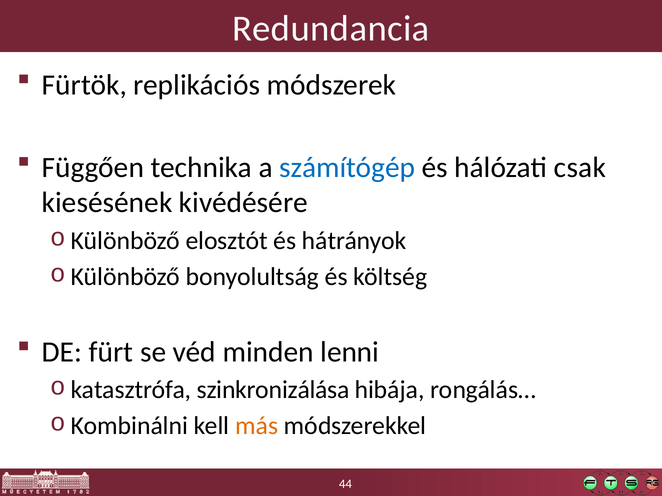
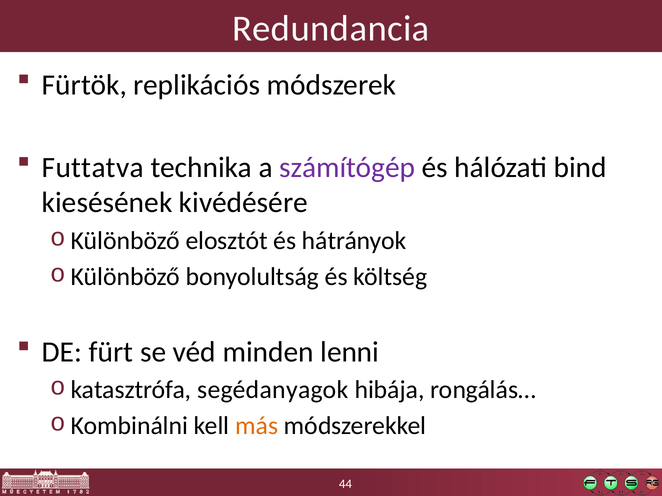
Függően: Függően -> Futtatva
számítógép colour: blue -> purple
csak: csak -> bind
szinkronizálása: szinkronizálása -> segédanyagok
